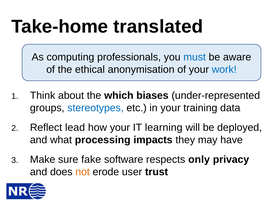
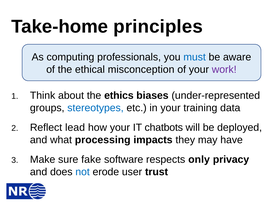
translated: translated -> principles
anonymisation: anonymisation -> misconception
work colour: blue -> purple
which: which -> ethics
learning: learning -> chatbots
not colour: orange -> blue
